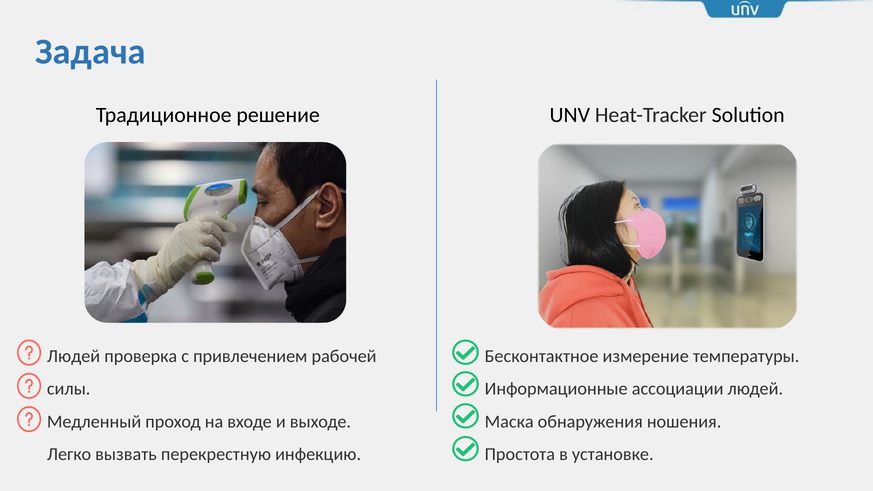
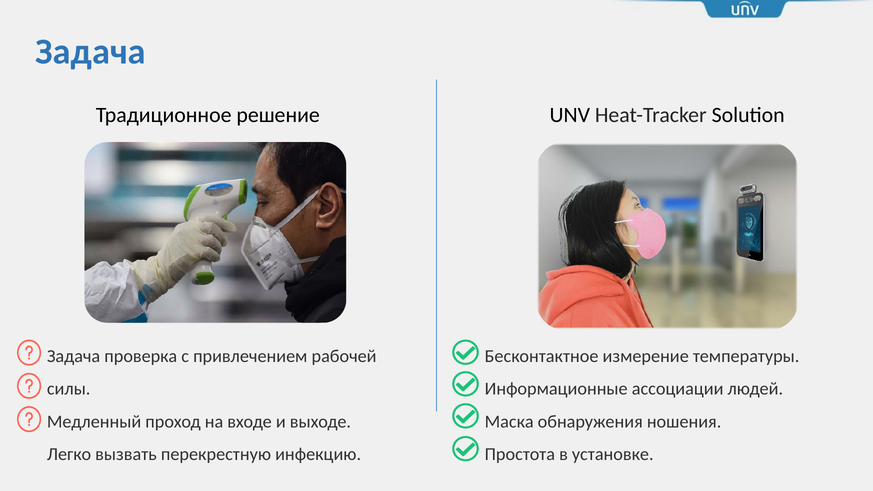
Людей at (74, 356): Людей -> Задача
